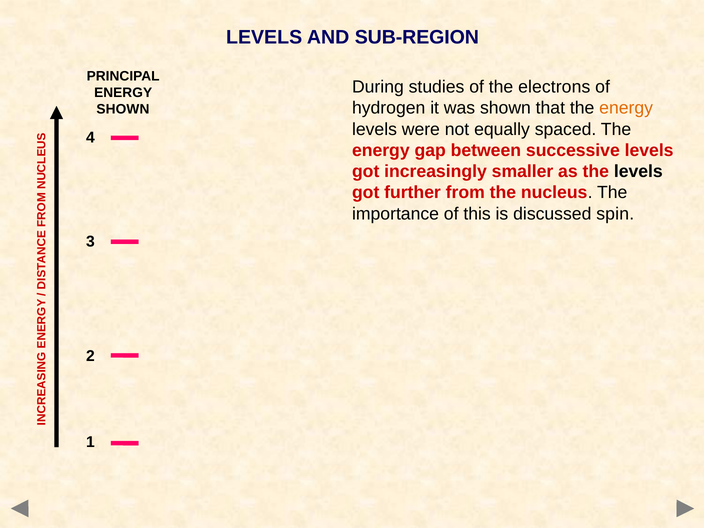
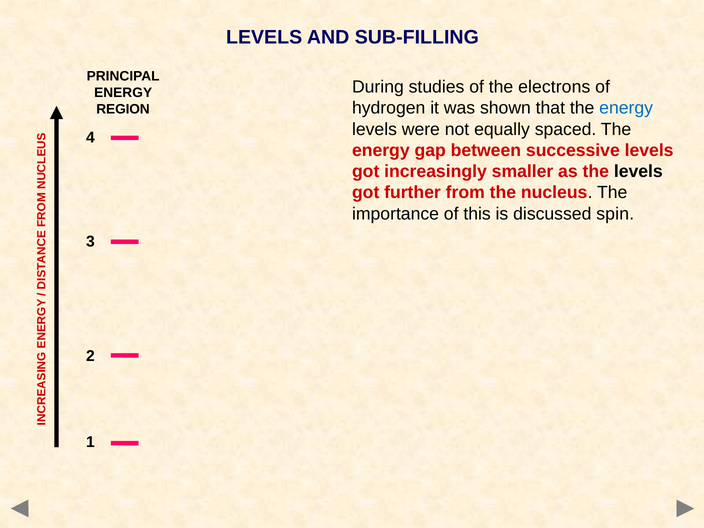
SUB-REGION: SUB-REGION -> SUB-FILLING
energy at (626, 108) colour: orange -> blue
SHOWN at (123, 109): SHOWN -> REGION
